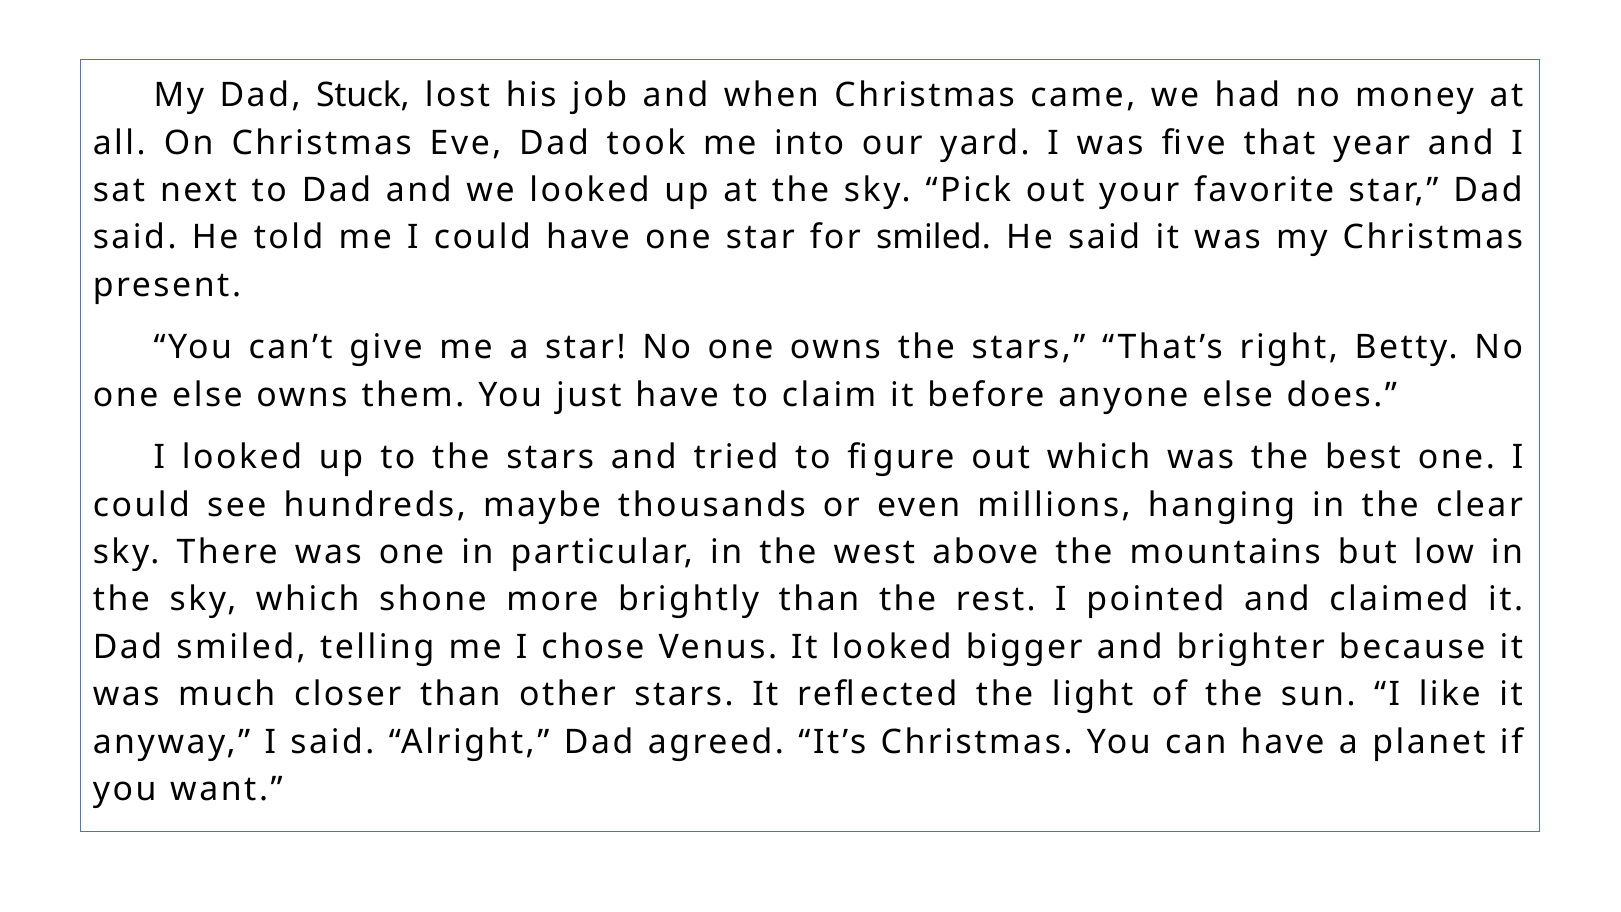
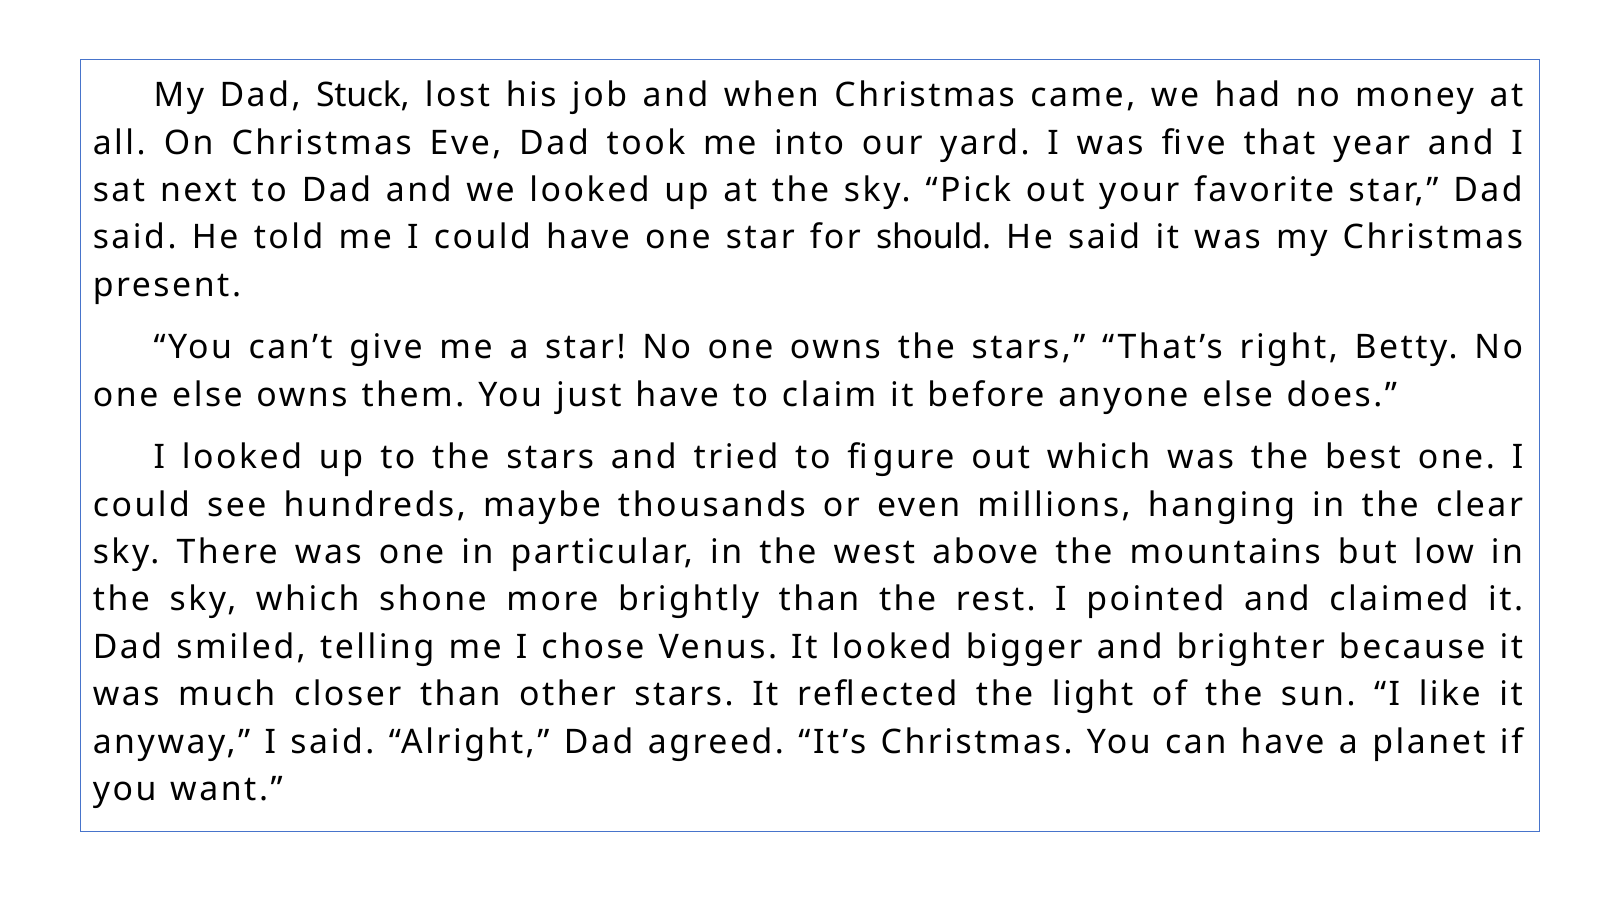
for smiled: smiled -> should
